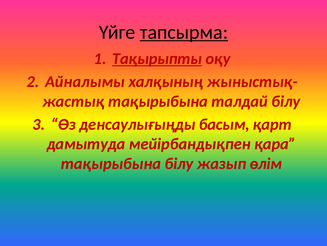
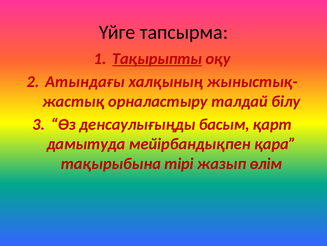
тапсырма underline: present -> none
Айналымы: Айналымы -> Атындағы
тақырыбына at (158, 101): тақырыбына -> орналастыру
тақырыбына білу: білу -> тірі
